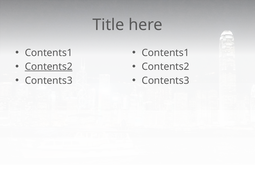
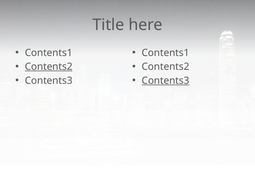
Contents3 at (166, 80) underline: none -> present
